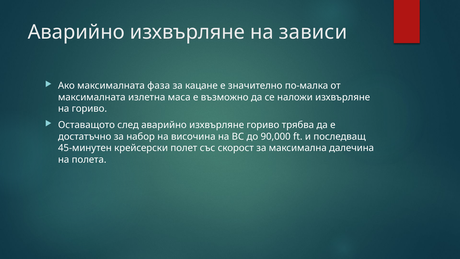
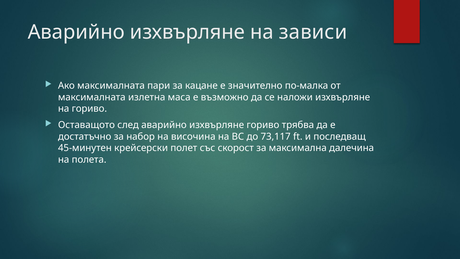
фаза: фаза -> пари
90,000: 90,000 -> 73,117
